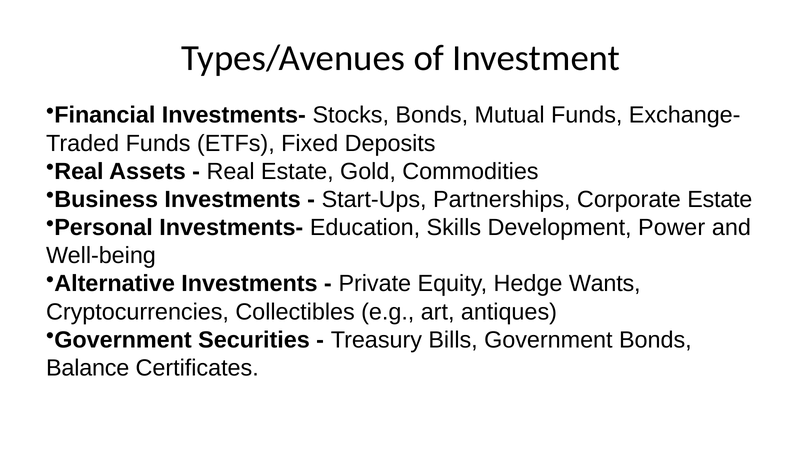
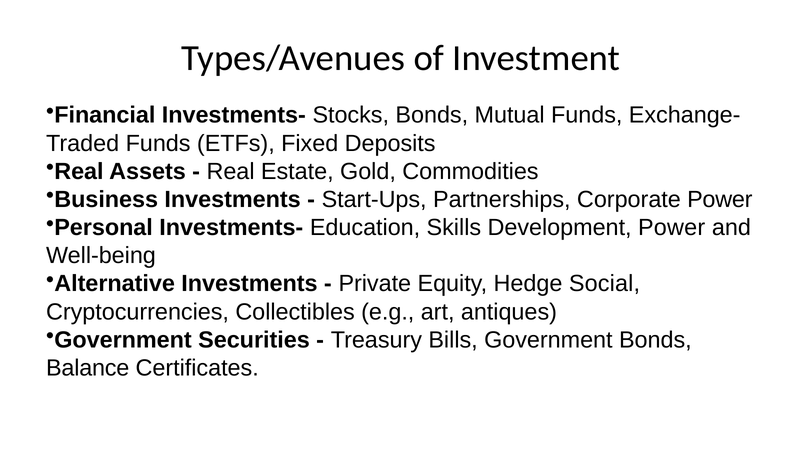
Corporate Estate: Estate -> Power
Wants: Wants -> Social
